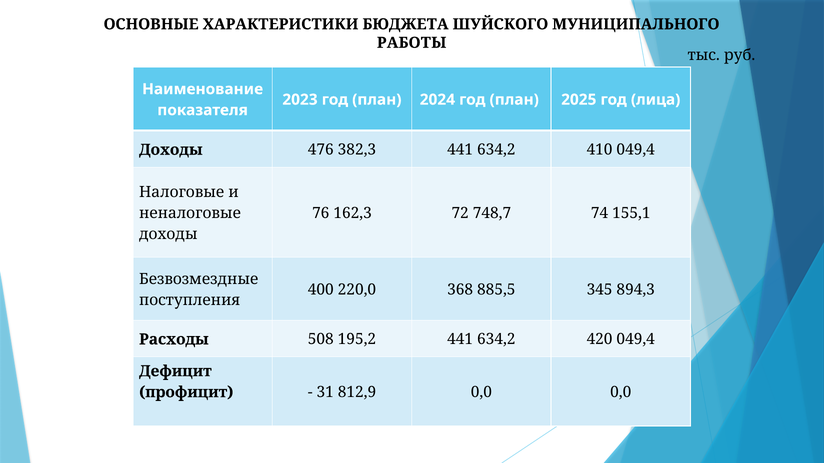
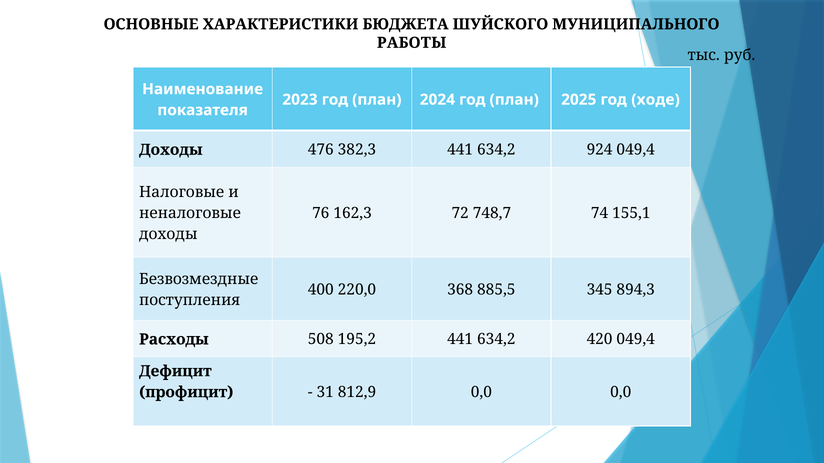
лица: лица -> ходе
410: 410 -> 924
